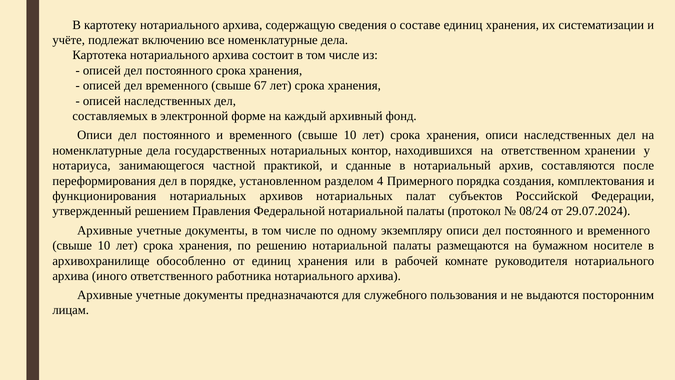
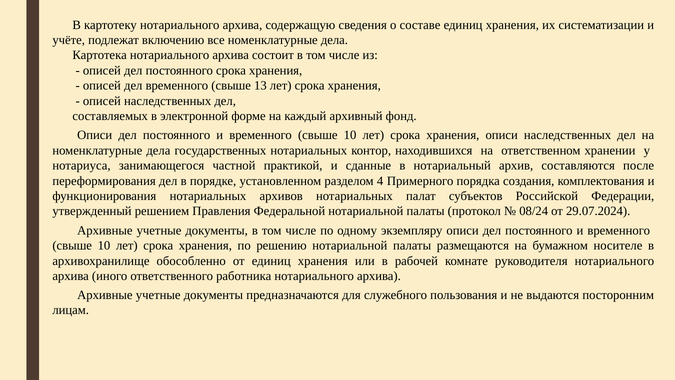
67: 67 -> 13
